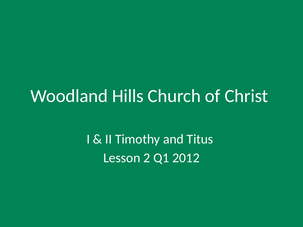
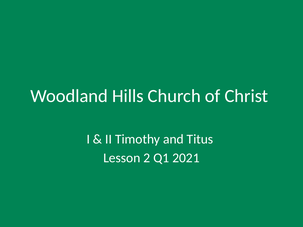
2012: 2012 -> 2021
